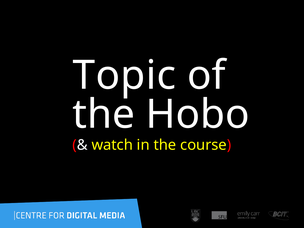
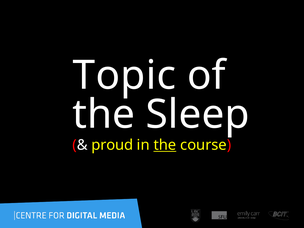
Hobo: Hobo -> Sleep
watch: watch -> proud
the at (165, 145) underline: none -> present
